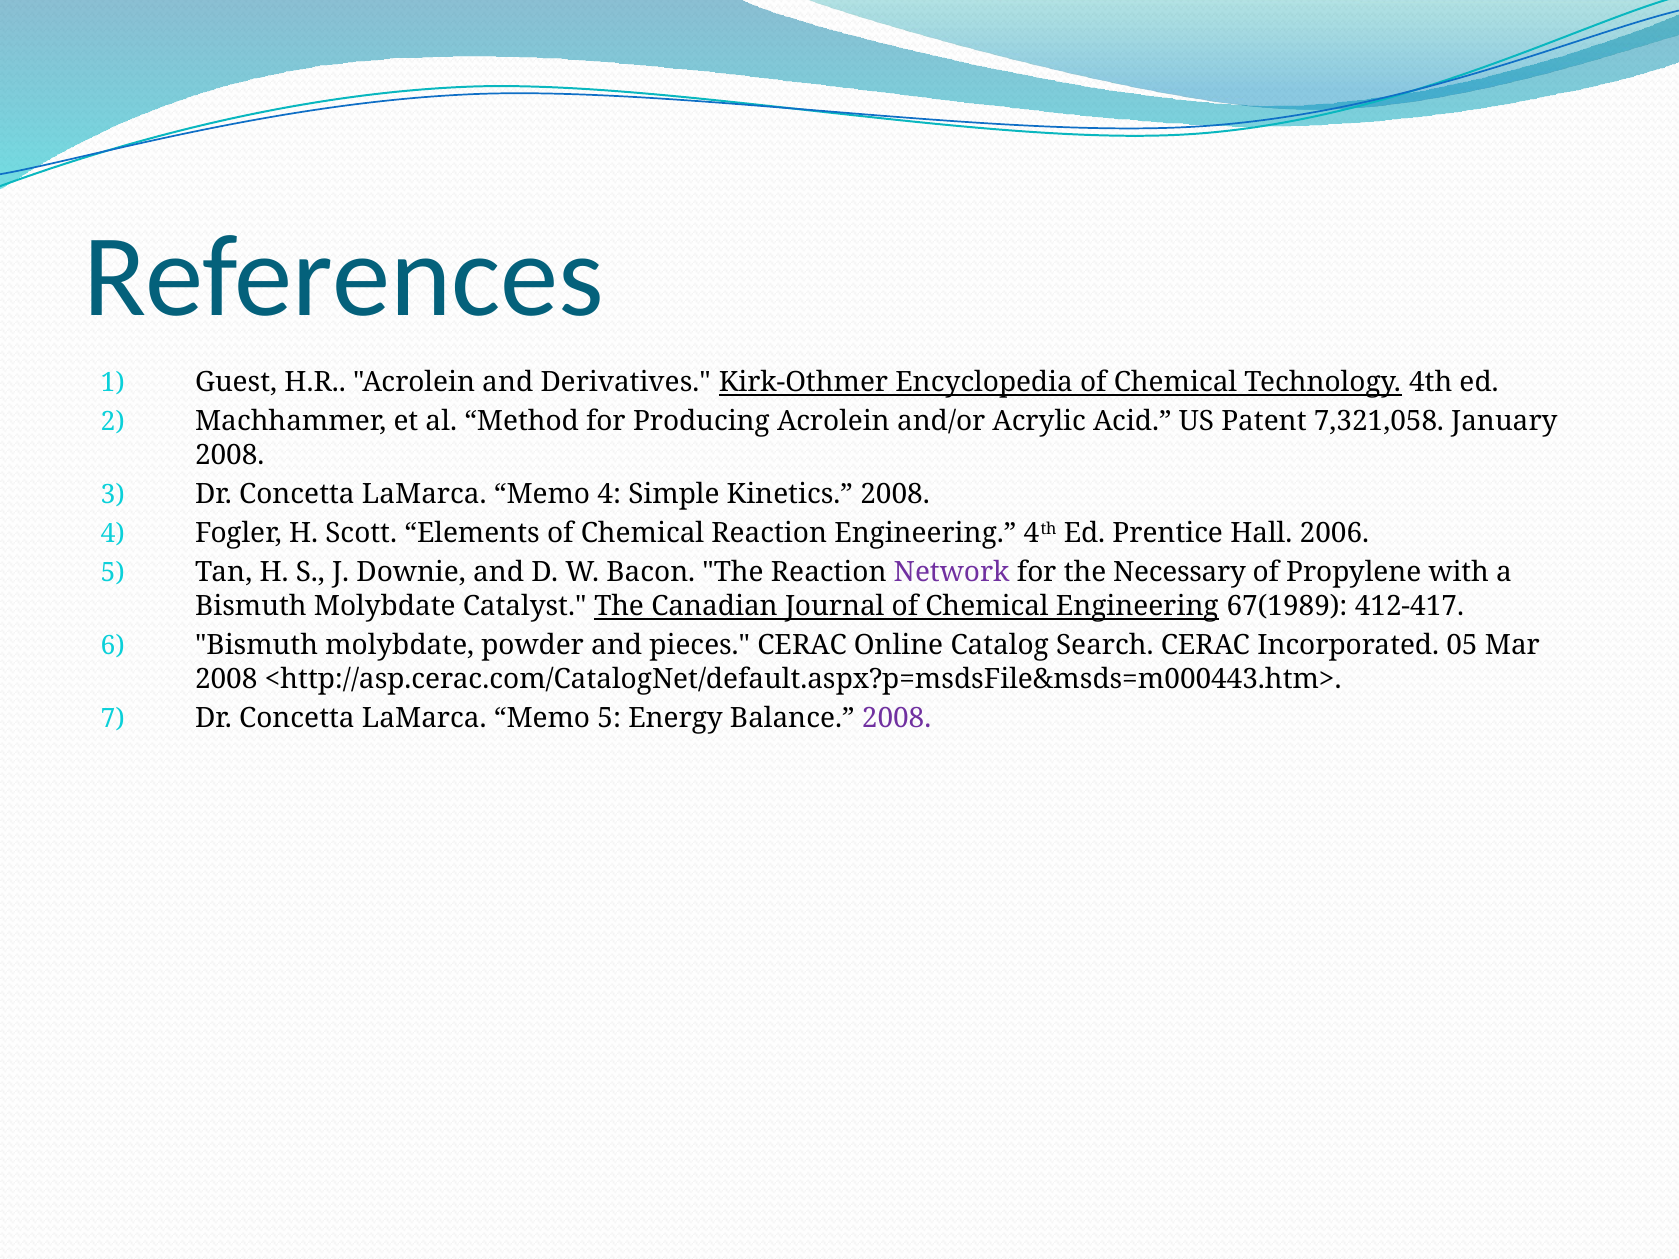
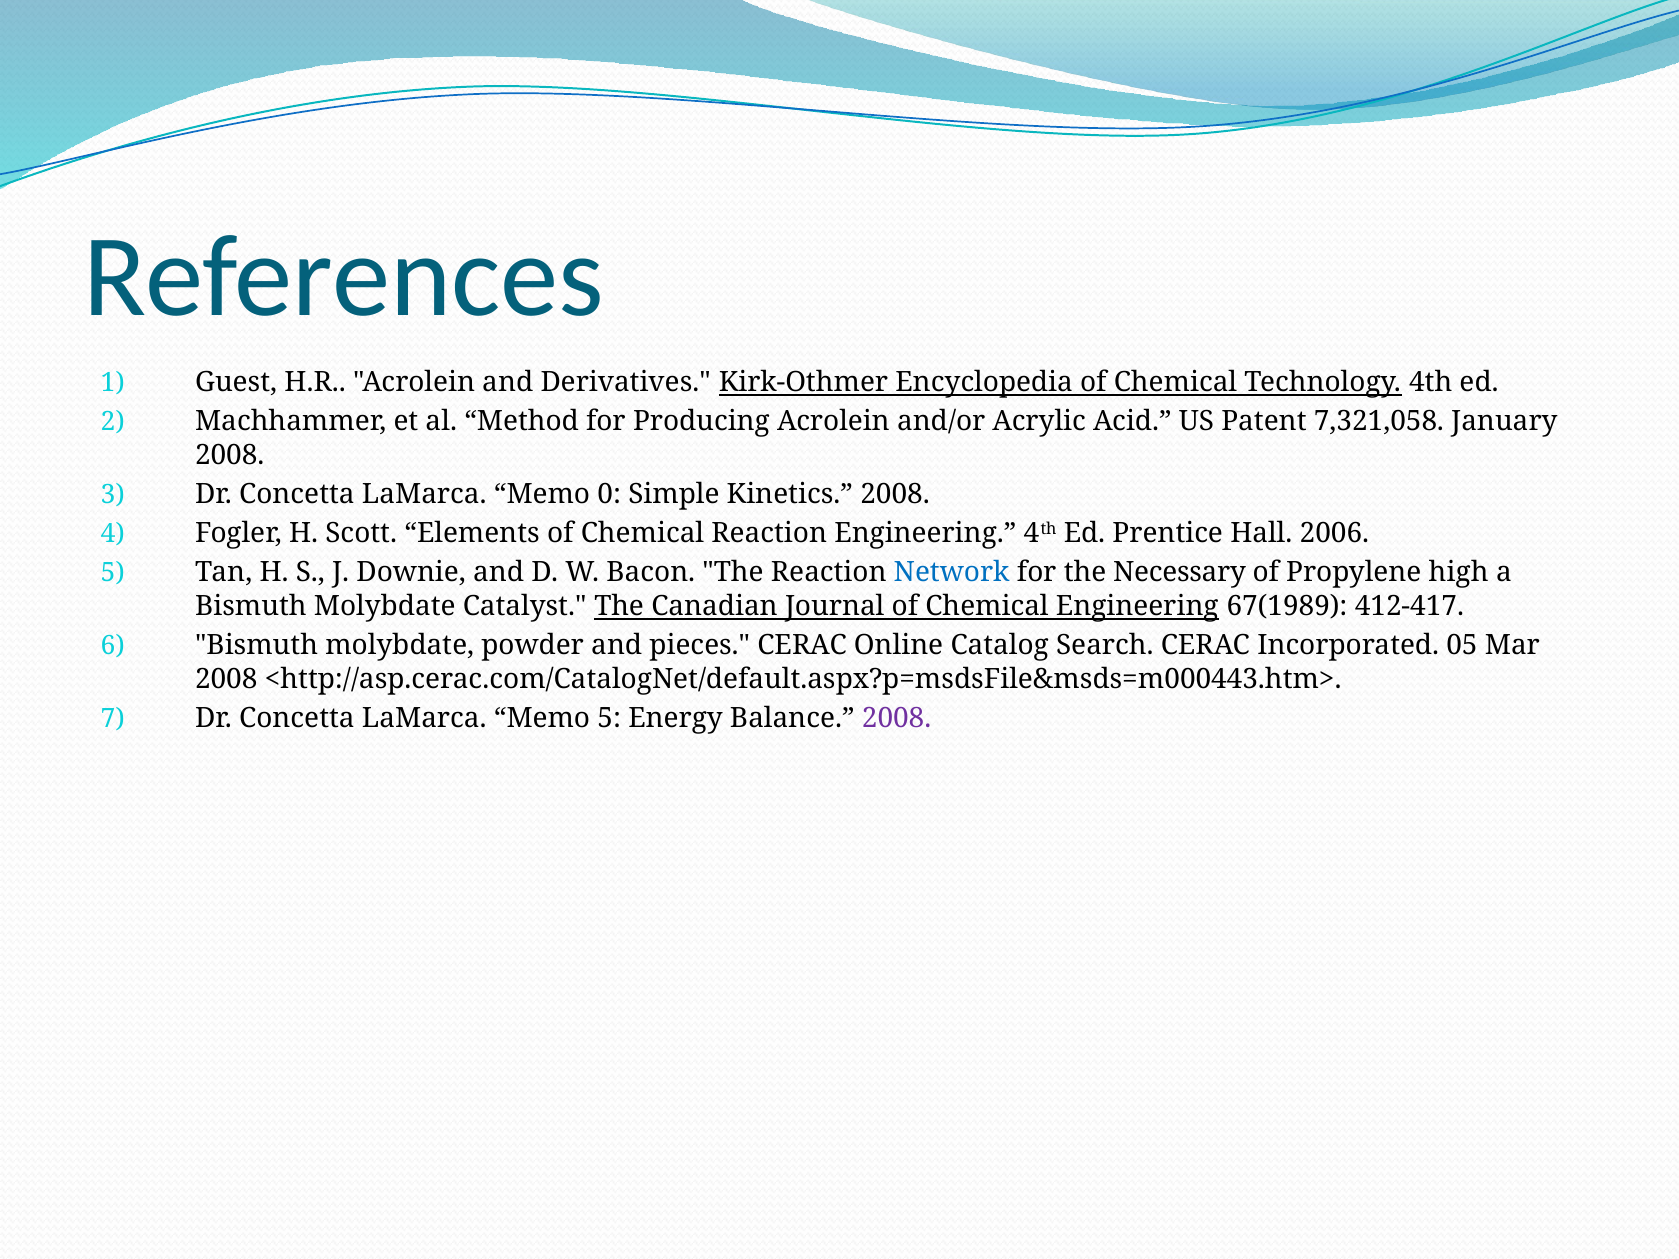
Memo 4: 4 -> 0
Network colour: purple -> blue
with: with -> high
